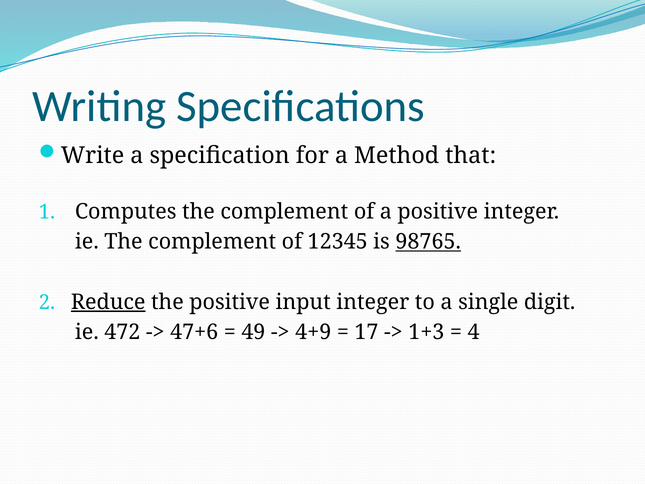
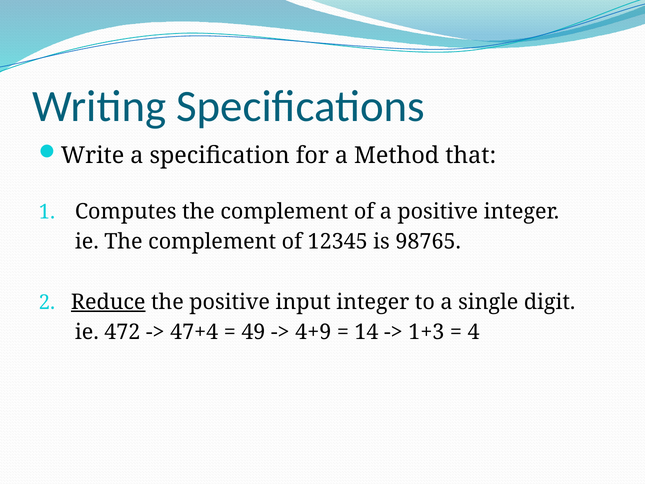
98765 underline: present -> none
47+6: 47+6 -> 47+4
17: 17 -> 14
